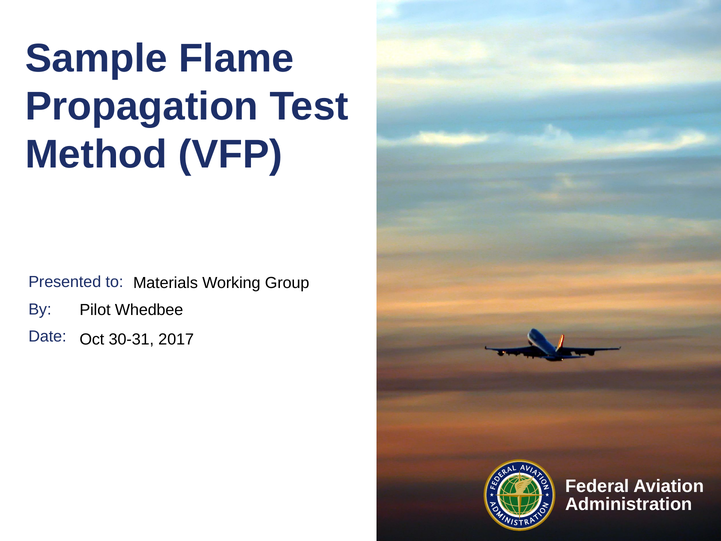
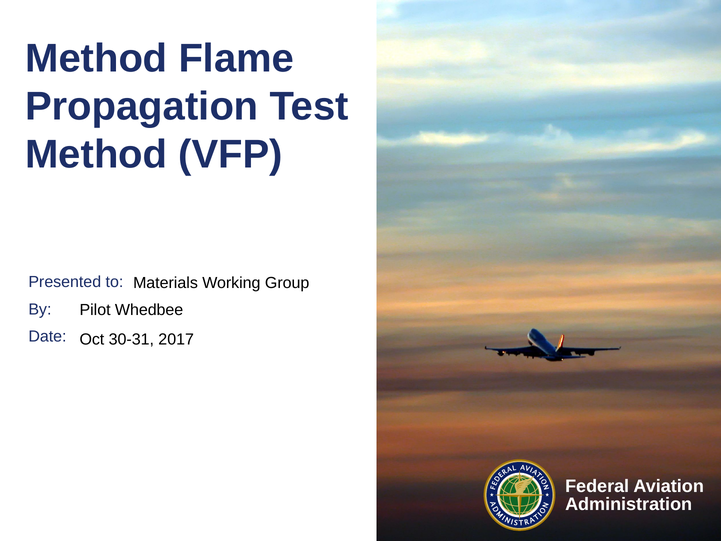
Sample at (96, 58): Sample -> Method
